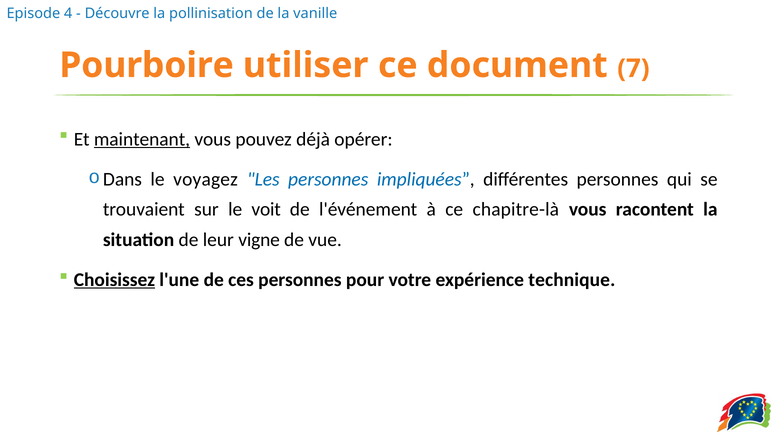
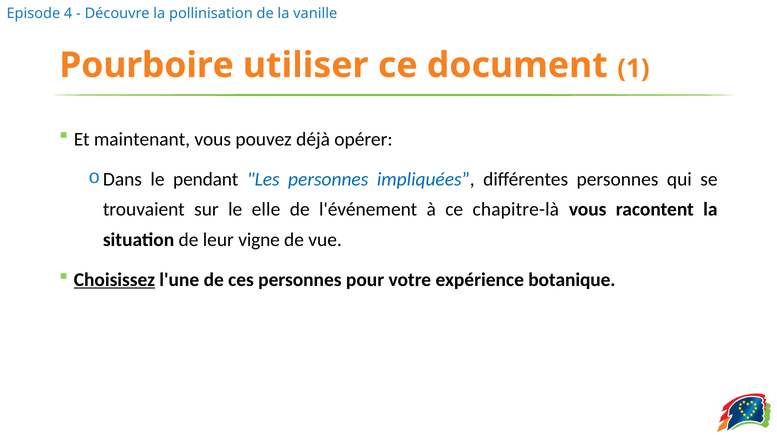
7: 7 -> 1
maintenant underline: present -> none
voyagez: voyagez -> pendant
voit: voit -> elle
technique: technique -> botanique
